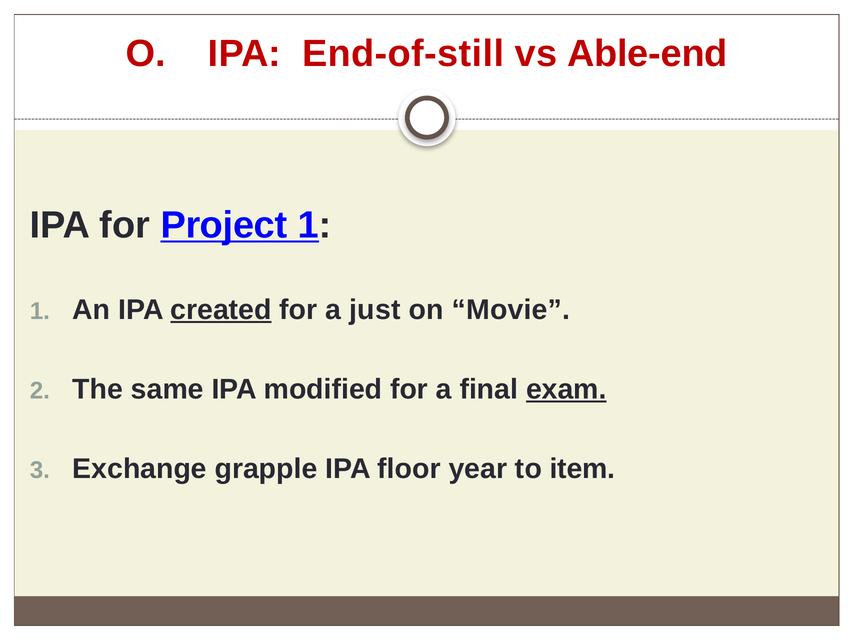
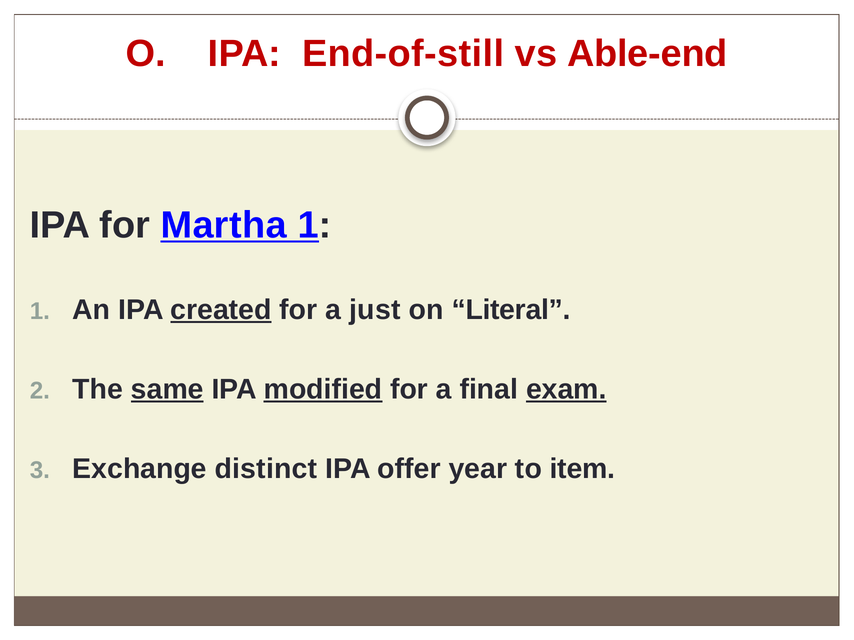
Project: Project -> Martha
Movie: Movie -> Literal
same underline: none -> present
modified underline: none -> present
grapple: grapple -> distinct
floor: floor -> offer
